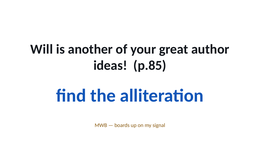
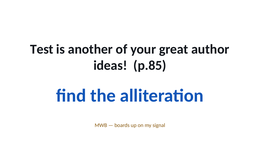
Will: Will -> Test
